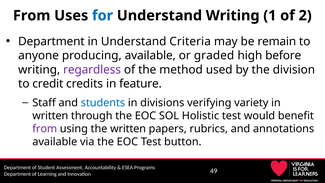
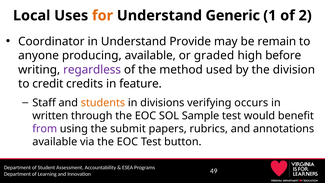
From at (32, 16): From -> Local
for colour: blue -> orange
Understand Writing: Writing -> Generic
Department at (51, 41): Department -> Coordinator
Criteria: Criteria -> Provide
students colour: blue -> orange
variety: variety -> occurs
Holistic: Holistic -> Sample
the written: written -> submit
